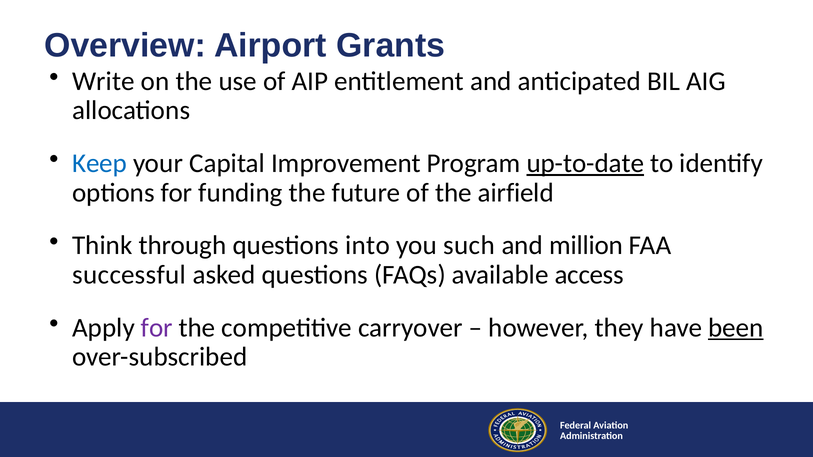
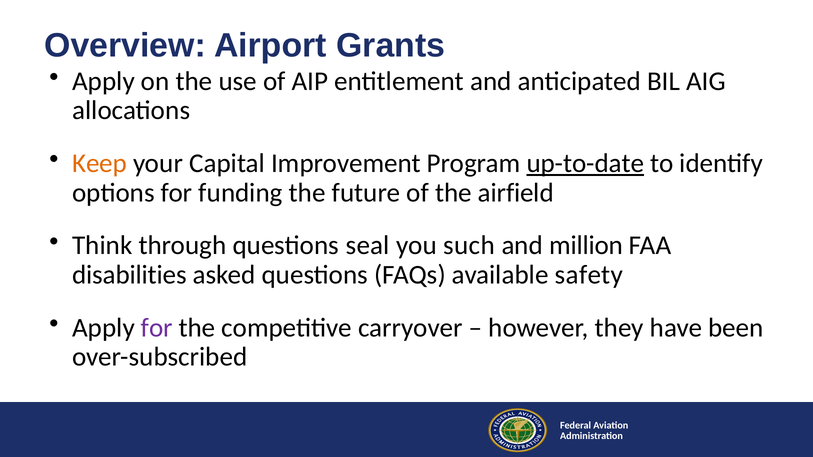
Write at (103, 81): Write -> Apply
Keep colour: blue -> orange
into: into -> seal
successful: successful -> disabilities
access: access -> safety
been underline: present -> none
